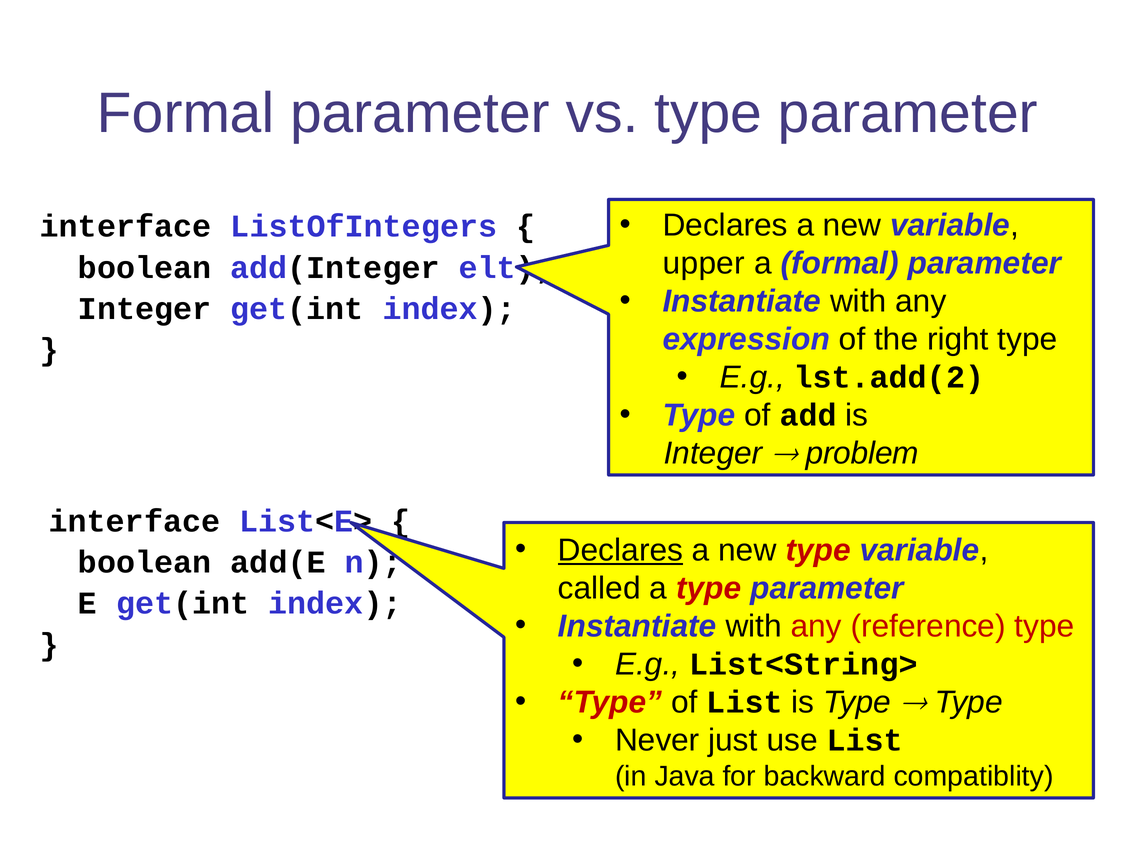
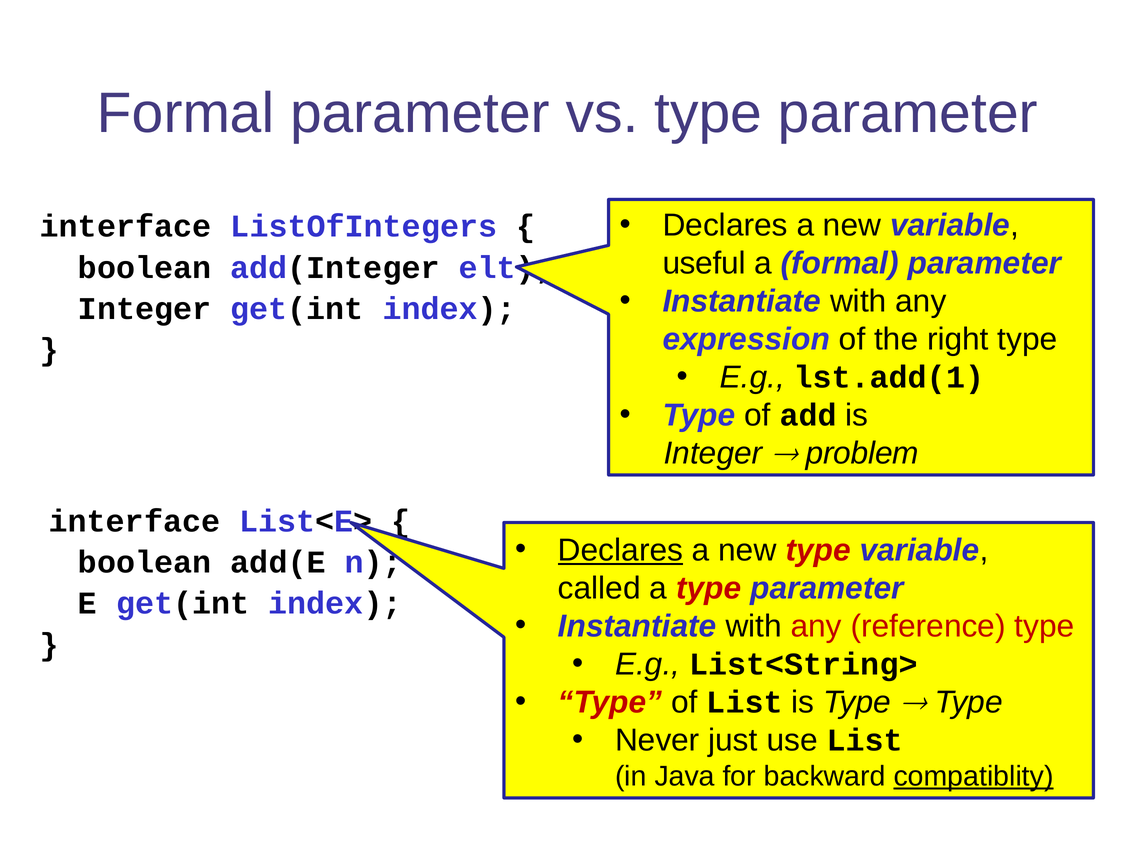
upper: upper -> useful
lst.add(2: lst.add(2 -> lst.add(1
compatiblity underline: none -> present
